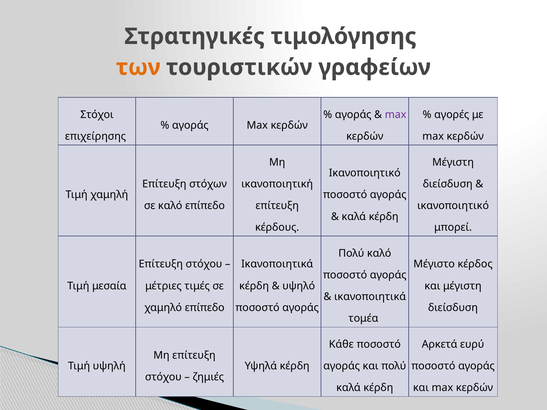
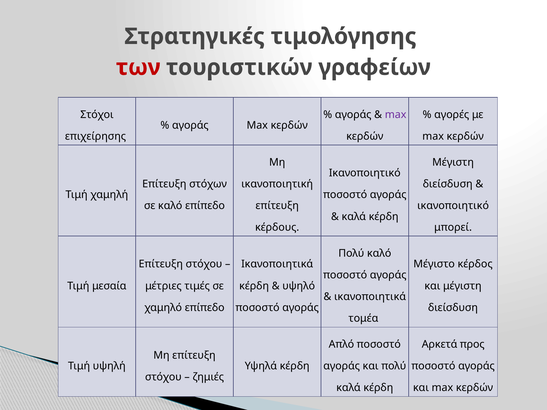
των colour: orange -> red
Κάθε: Κάθε -> Απλό
ευρύ: ευρύ -> προς
